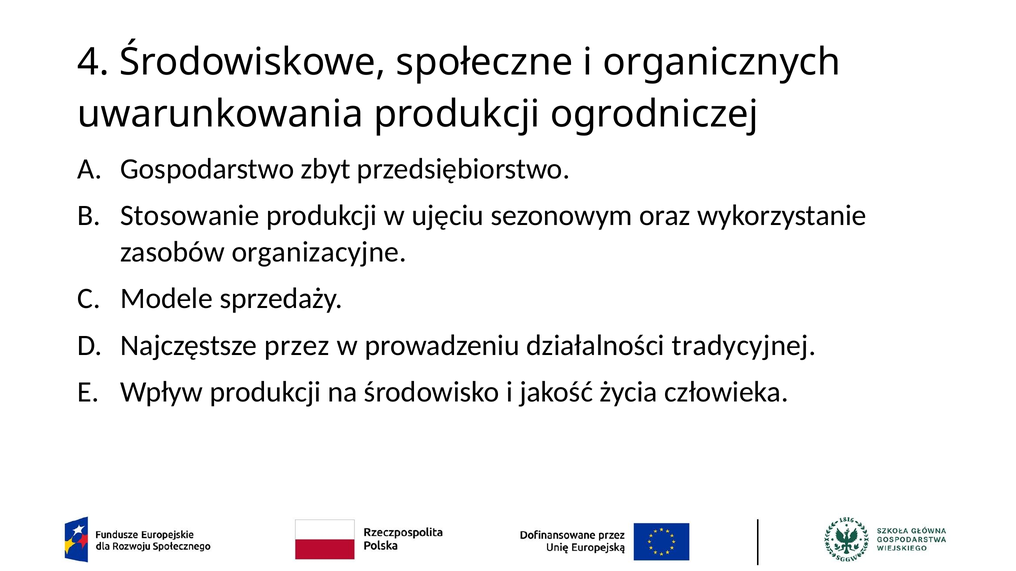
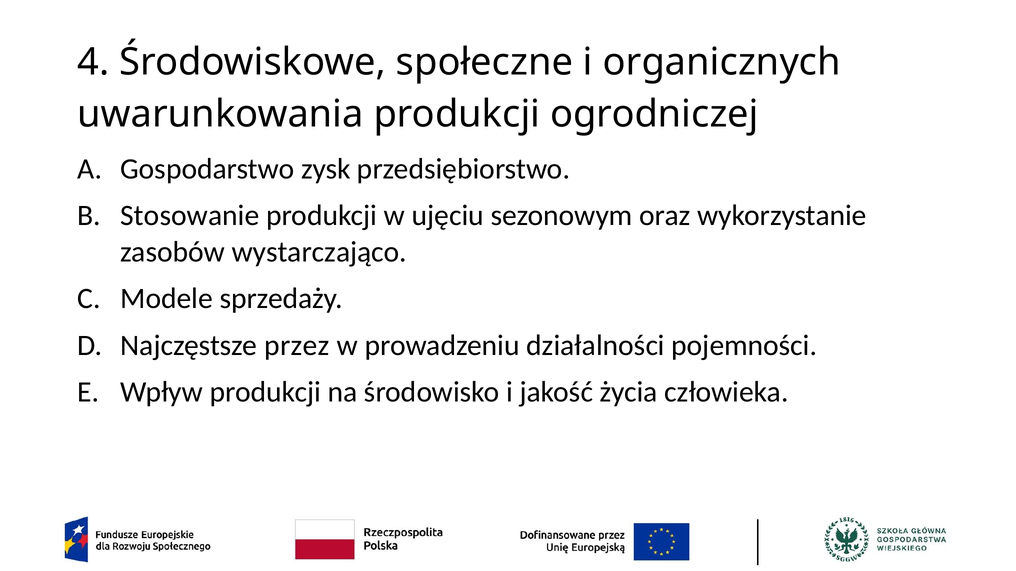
zbyt: zbyt -> zysk
organizacyjne: organizacyjne -> wystarczająco
tradycyjnej: tradycyjnej -> pojemności
